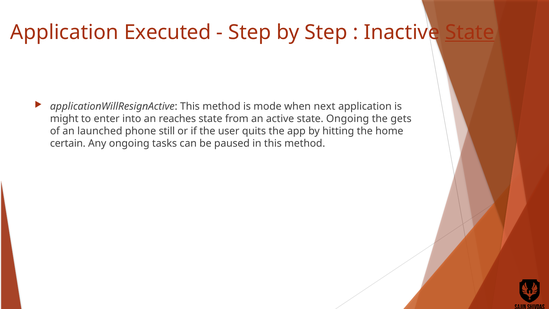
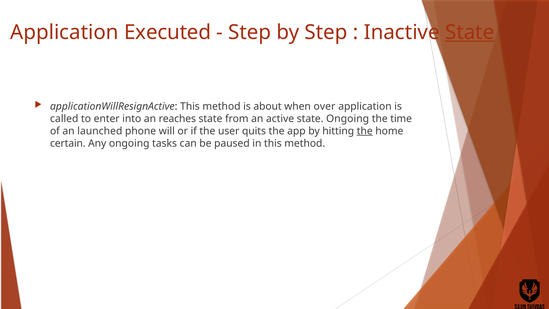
mode: mode -> about
next: next -> over
might: might -> called
gets: gets -> time
still: still -> will
the at (365, 131) underline: none -> present
